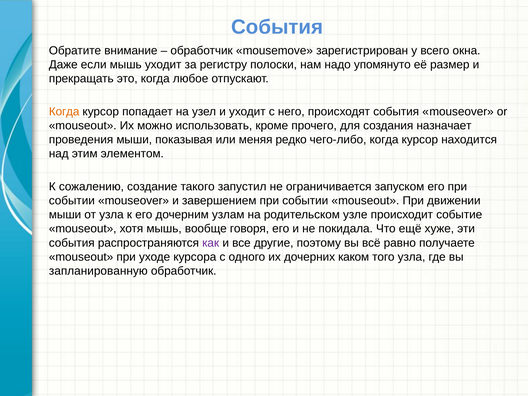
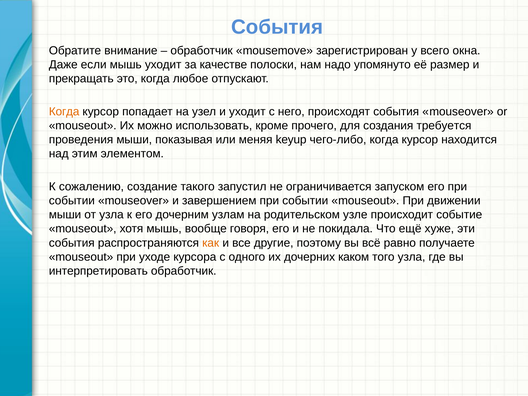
регистру: регистру -> качестве
назначает: назначает -> требуется
редко: редко -> keyup
как colour: purple -> orange
запланированную: запланированную -> интерпретировать
